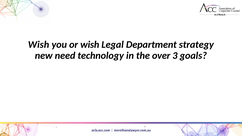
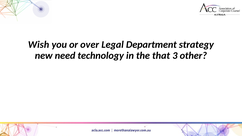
or wish: wish -> over
over: over -> that
goals: goals -> other
